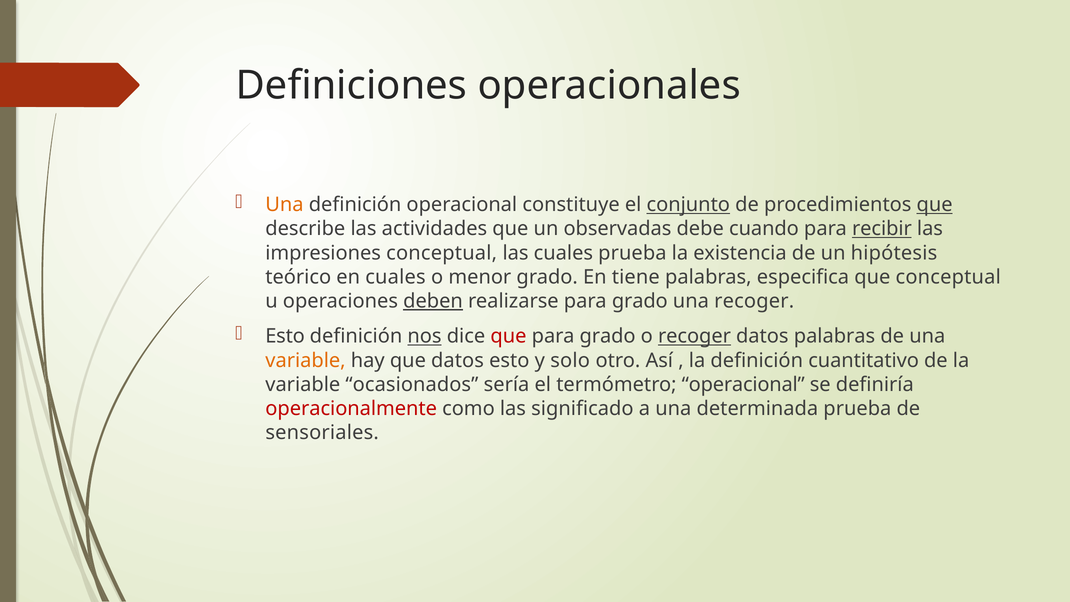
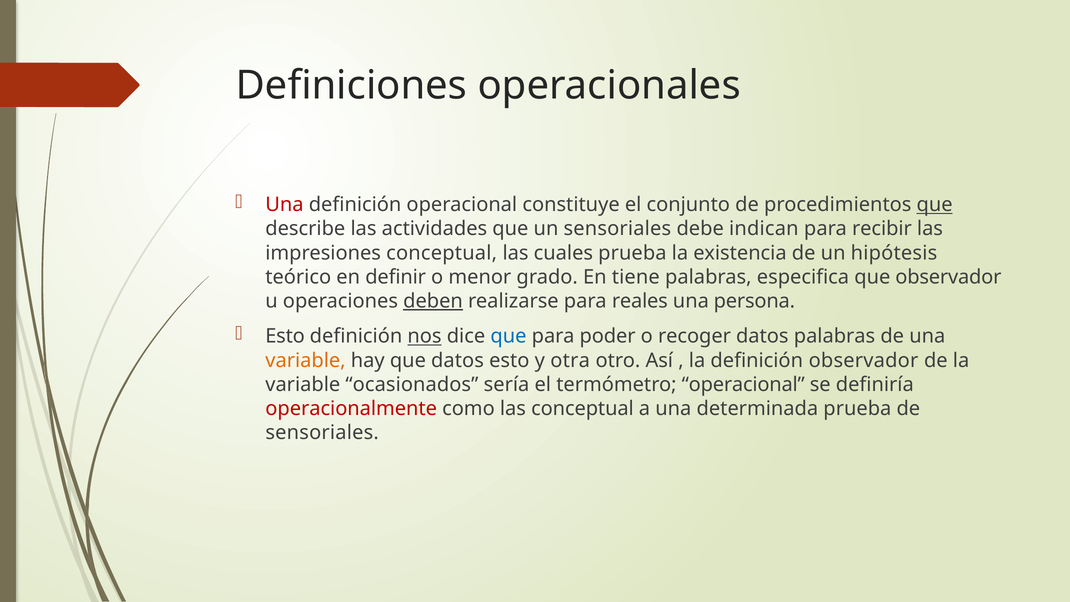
Una at (284, 205) colour: orange -> red
conjunto underline: present -> none
un observadas: observadas -> sensoriales
cuando: cuando -> indican
recibir underline: present -> none
en cuales: cuales -> definir
que conceptual: conceptual -> observador
realizarse para grado: grado -> reales
una recoger: recoger -> persona
que at (508, 336) colour: red -> blue
grado at (608, 336): grado -> poder
recoger at (694, 336) underline: present -> none
solo: solo -> otra
definición cuantitativo: cuantitativo -> observador
las significado: significado -> conceptual
